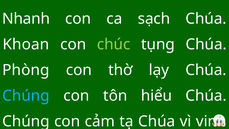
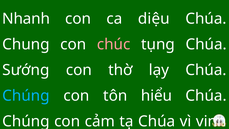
sạch: sạch -> diệu
Khoan: Khoan -> Chung
chúc colour: light green -> pink
Phòng: Phòng -> Sướng
